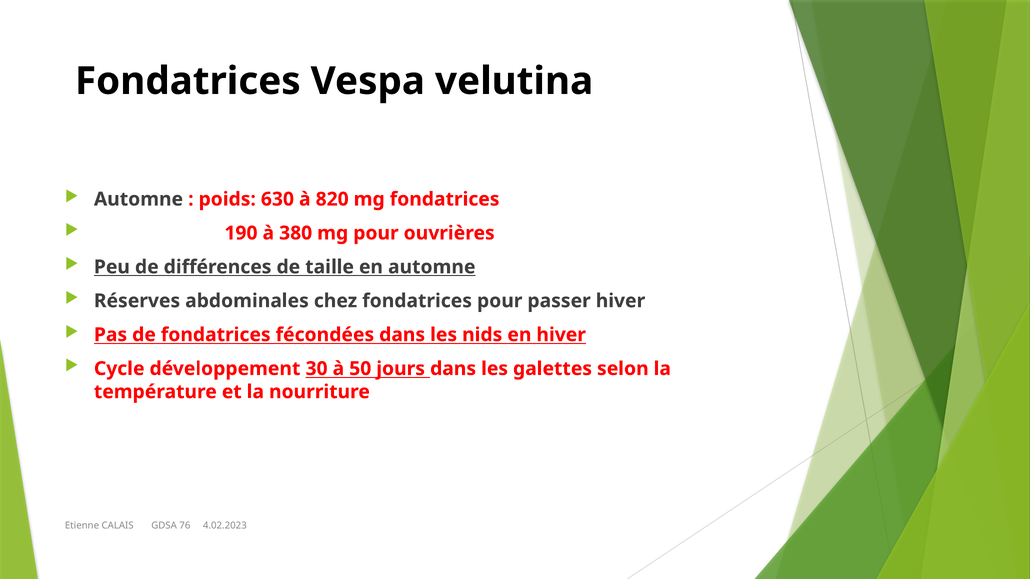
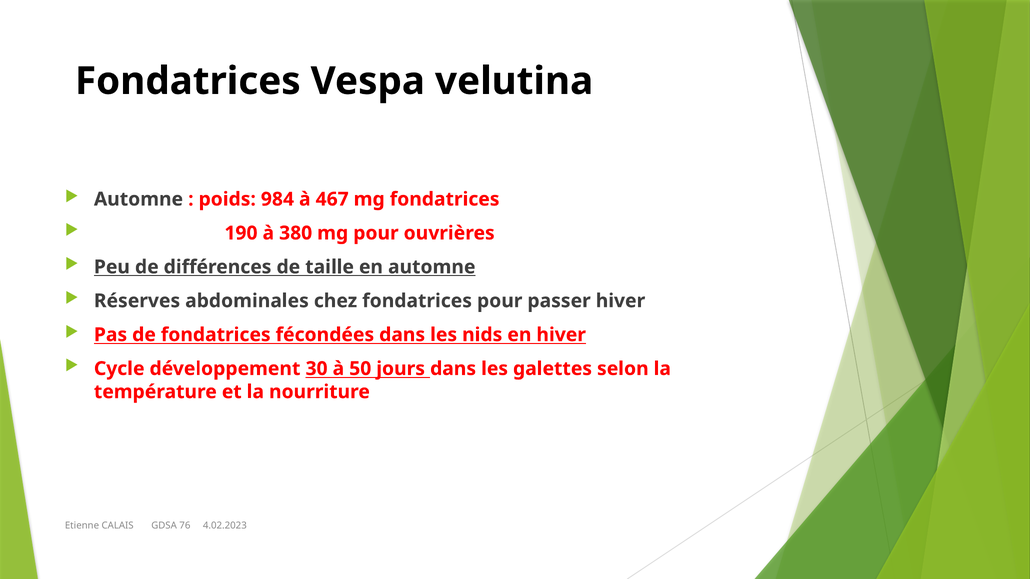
630: 630 -> 984
820: 820 -> 467
